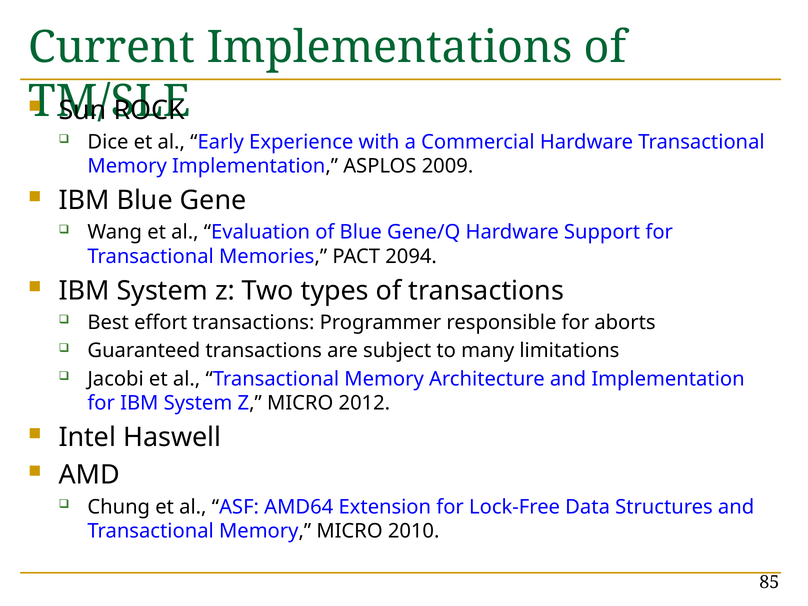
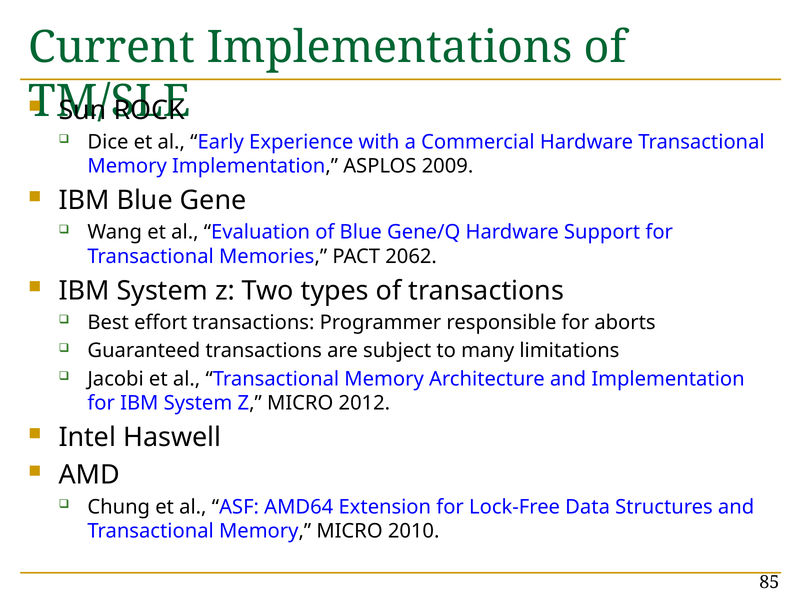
2094: 2094 -> 2062
